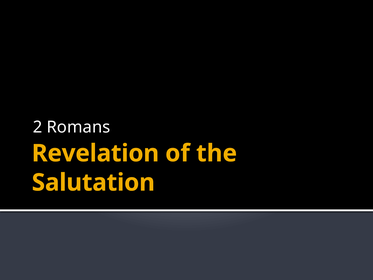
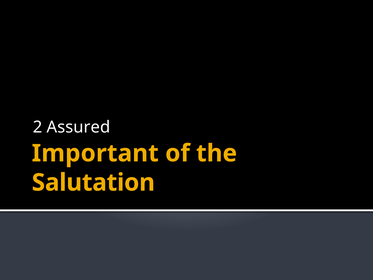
Romans: Romans -> Assured
Revelation: Revelation -> Important
